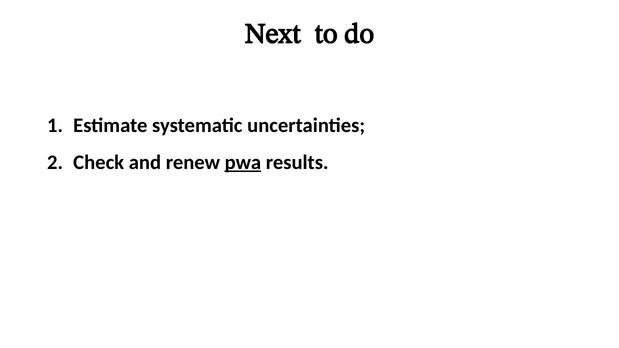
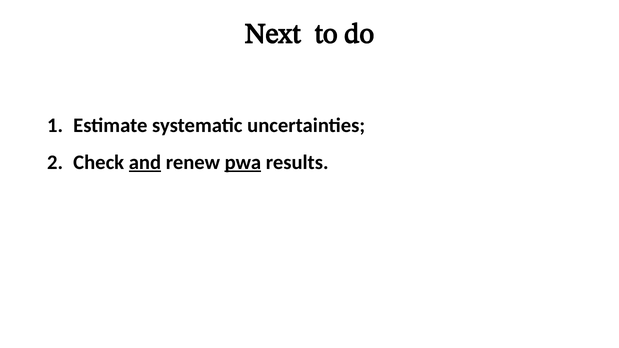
and underline: none -> present
